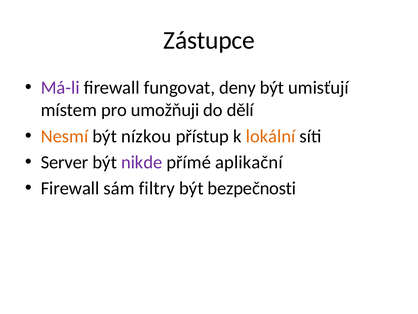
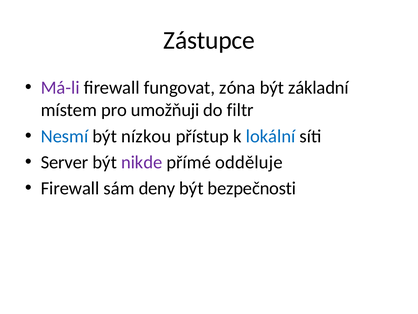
deny: deny -> zóna
umisťují: umisťují -> základní
dělí: dělí -> filtr
Nesmí colour: orange -> blue
lokální colour: orange -> blue
aplikační: aplikační -> odděluje
filtry: filtry -> deny
